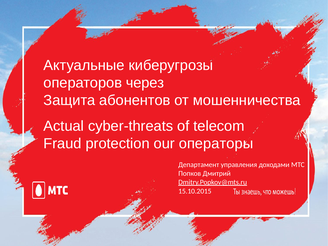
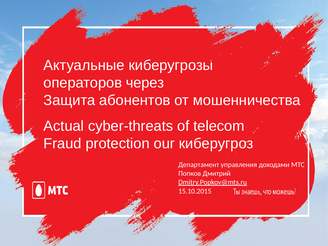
операторы: операторы -> киберугроз
